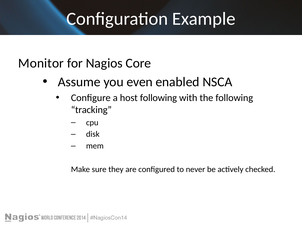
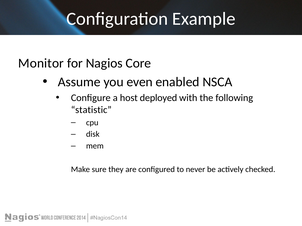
host following: following -> deployed
tracking: tracking -> statistic
